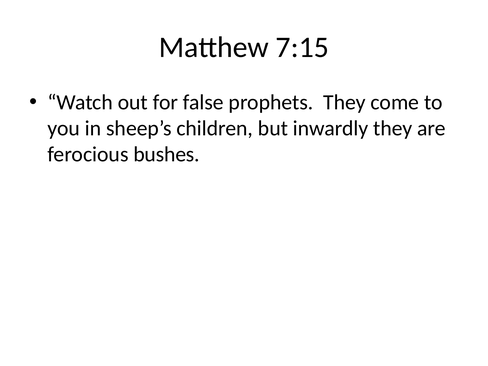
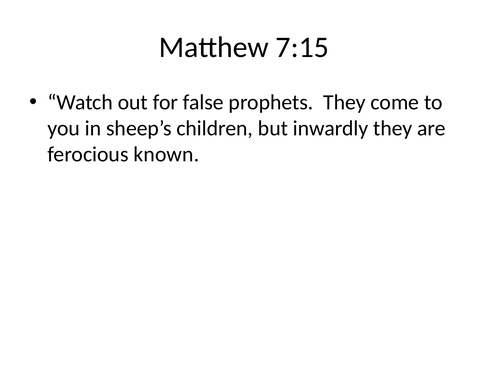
bushes: bushes -> known
